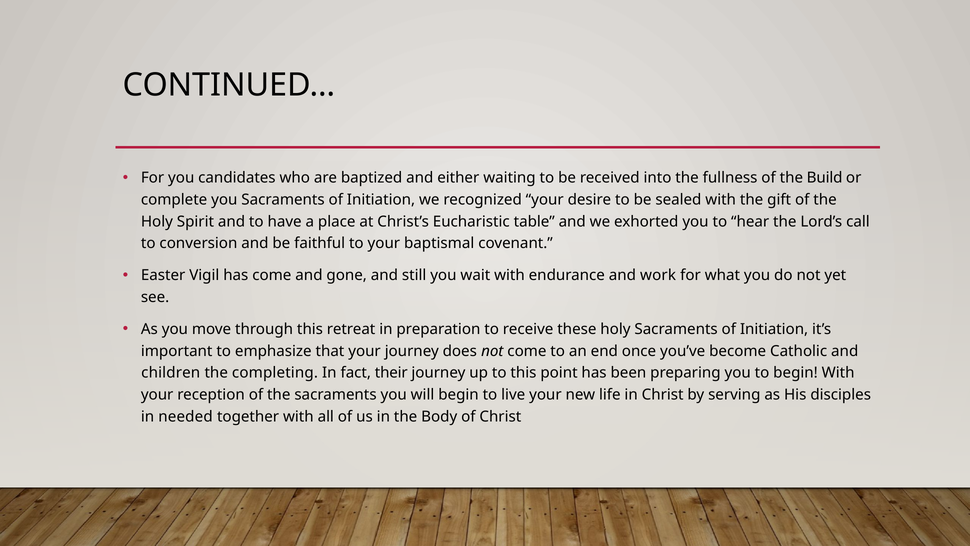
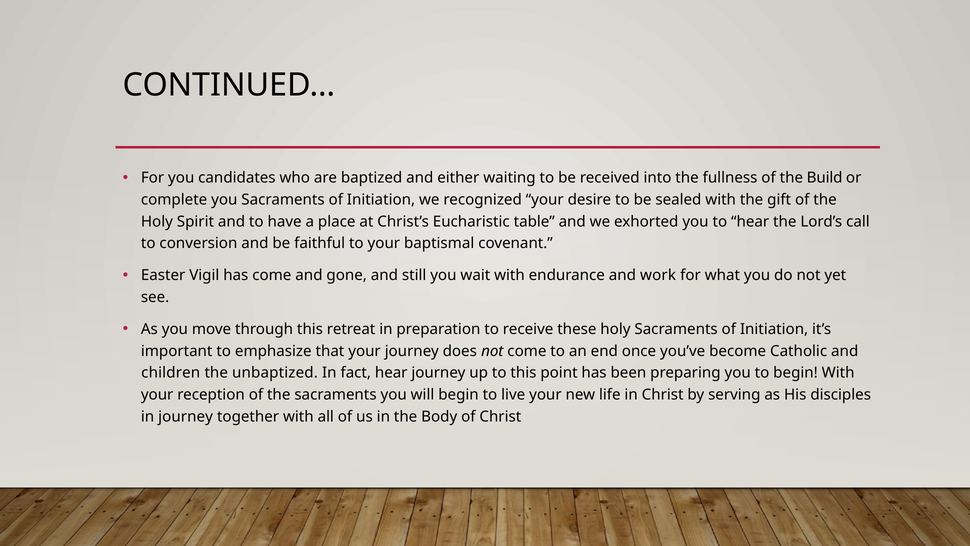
completing: completing -> unbaptized
fact their: their -> hear
in needed: needed -> journey
